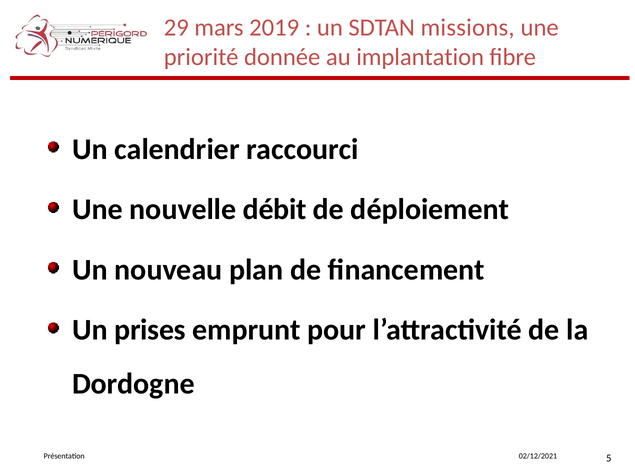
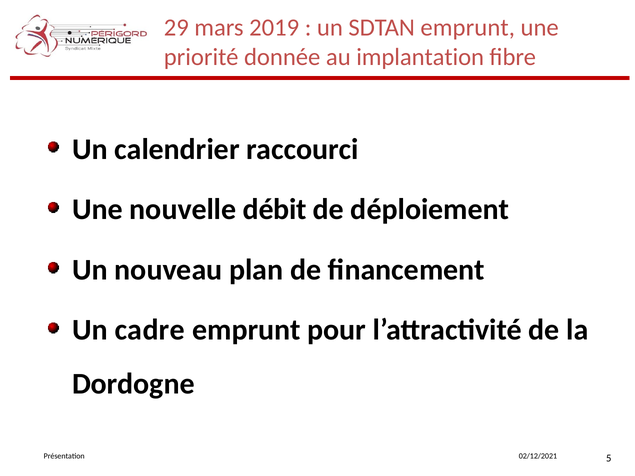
SDTAN missions: missions -> emprunt
prises: prises -> cadre
